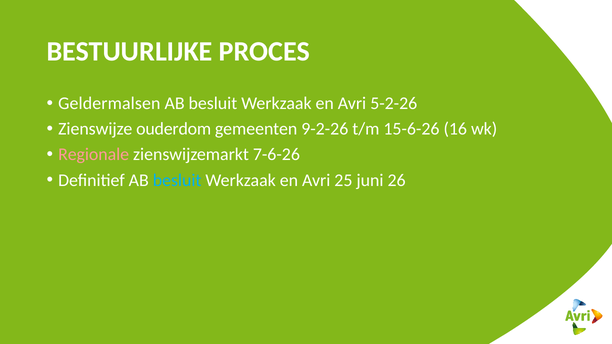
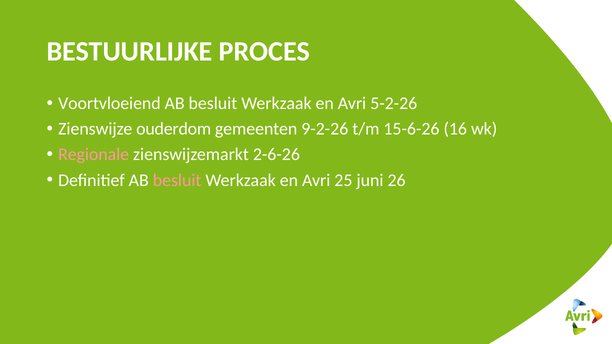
Geldermalsen: Geldermalsen -> Voortvloeiend
7-6-26: 7-6-26 -> 2-6-26
besluit at (177, 180) colour: light blue -> pink
